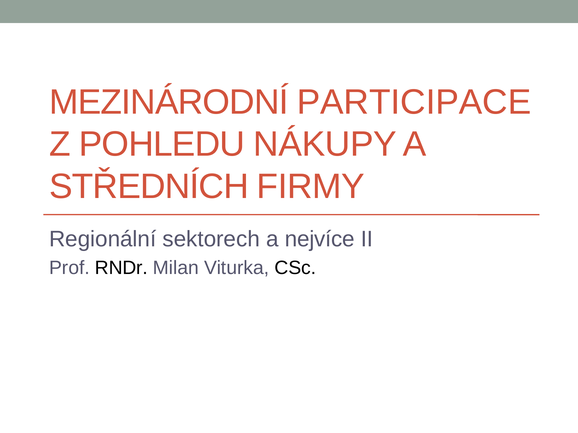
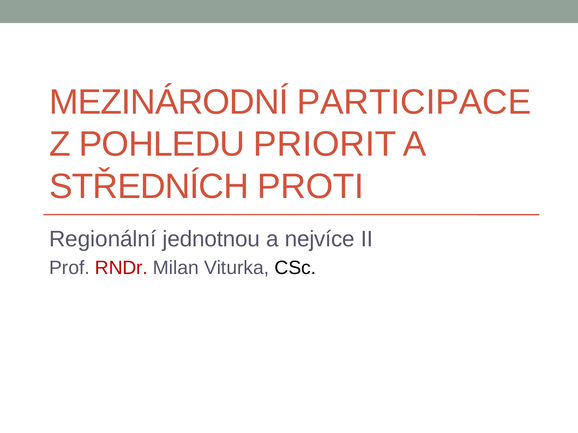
NÁKUPY: NÁKUPY -> PRIORIT
FIRMY: FIRMY -> PROTI
sektorech: sektorech -> jednotnou
RNDr colour: black -> red
